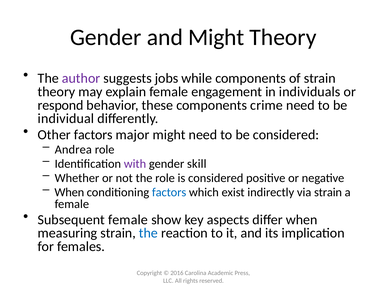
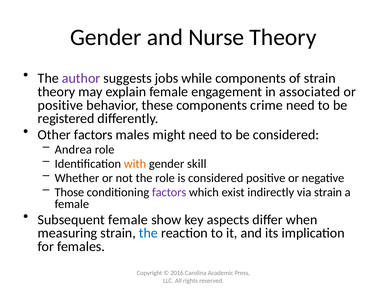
and Might: Might -> Nurse
individuals: individuals -> associated
respond at (61, 105): respond -> positive
individual: individual -> registered
major: major -> males
with colour: purple -> orange
When at (69, 192): When -> Those
factors at (169, 192) colour: blue -> purple
